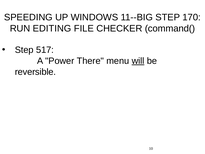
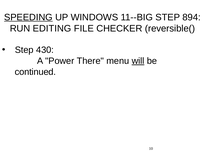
SPEEDING underline: none -> present
170: 170 -> 894
command(: command( -> reversible(
517: 517 -> 430
reversible: reversible -> continued
